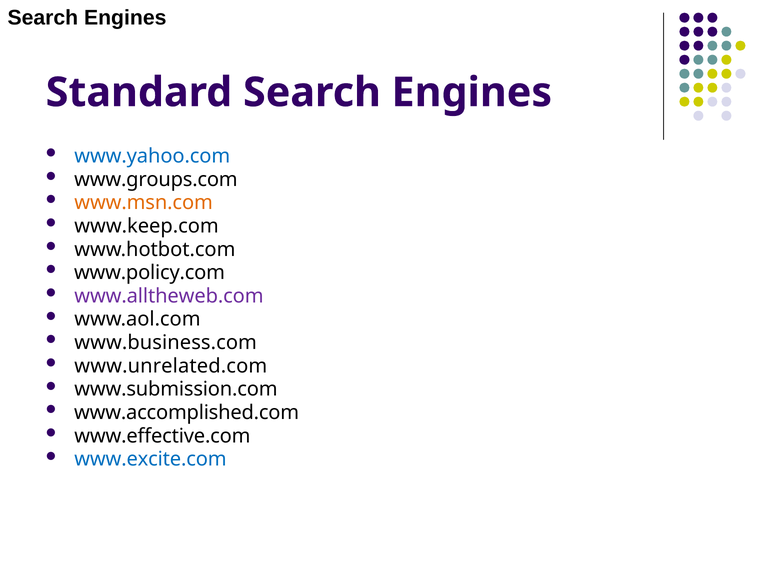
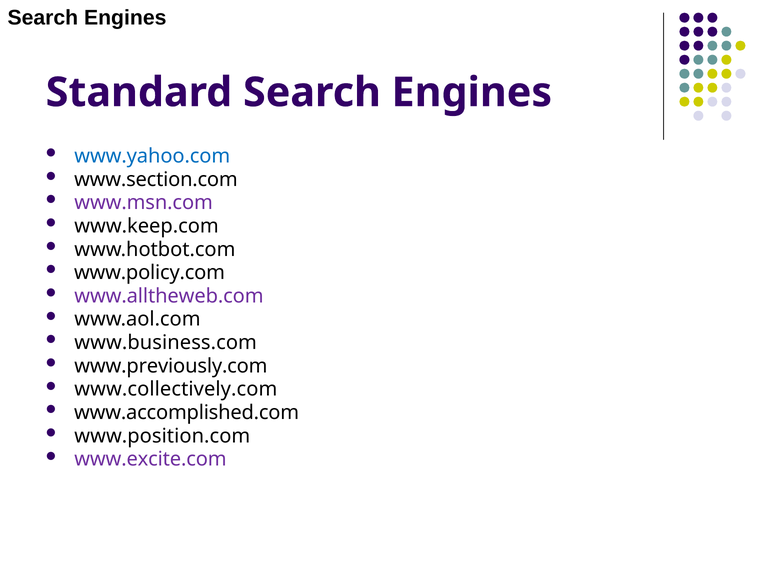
www.groups.com: www.groups.com -> www.section.com
www.msn.com colour: orange -> purple
www.unrelated.com: www.unrelated.com -> www.previously.com
www.submission.com: www.submission.com -> www.collectively.com
www.effective.com: www.effective.com -> www.position.com
www.excite.com colour: blue -> purple
